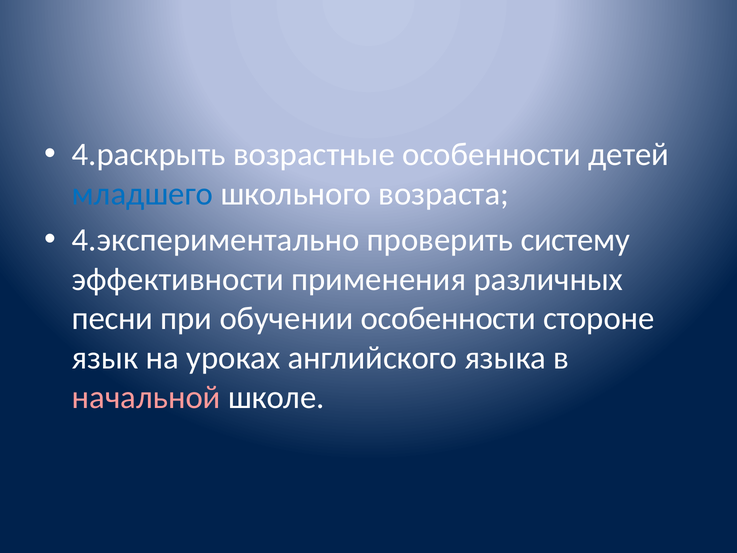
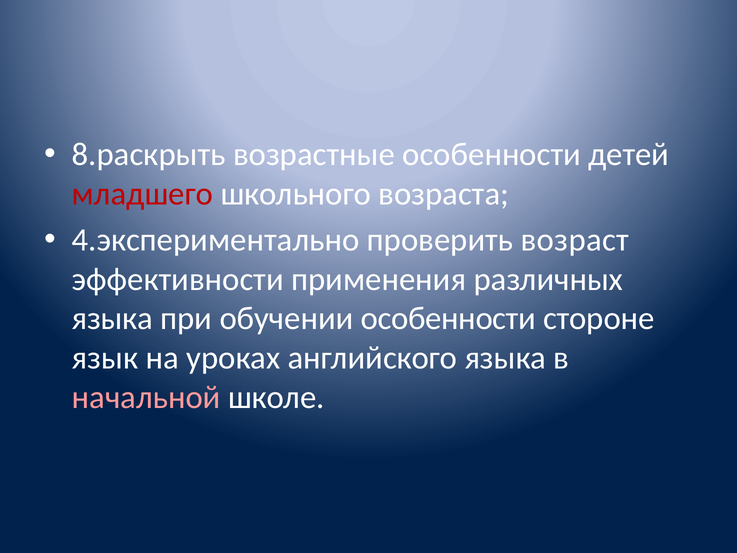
4.раскрыть: 4.раскрыть -> 8.раскрыть
младшего colour: blue -> red
систему: систему -> возраст
песни at (112, 318): песни -> языка
